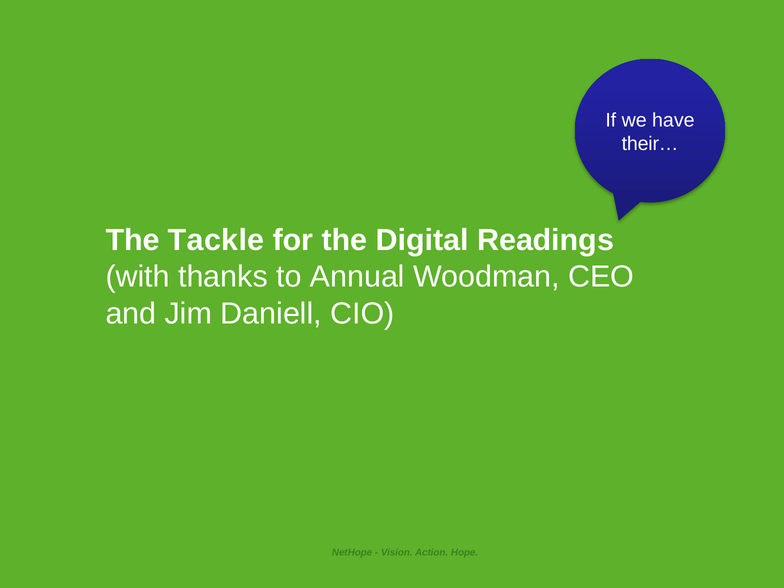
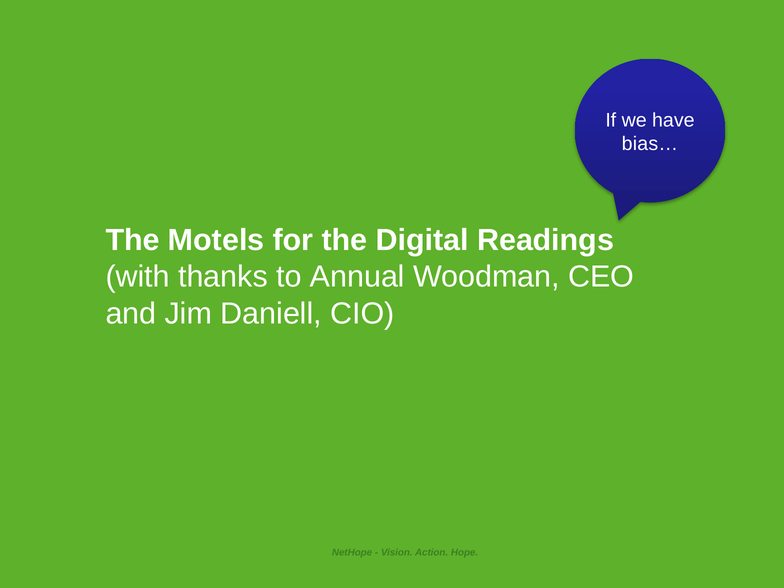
their…: their… -> bias…
Tackle: Tackle -> Motels
